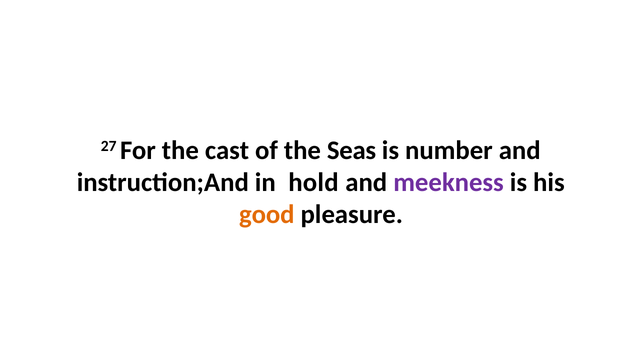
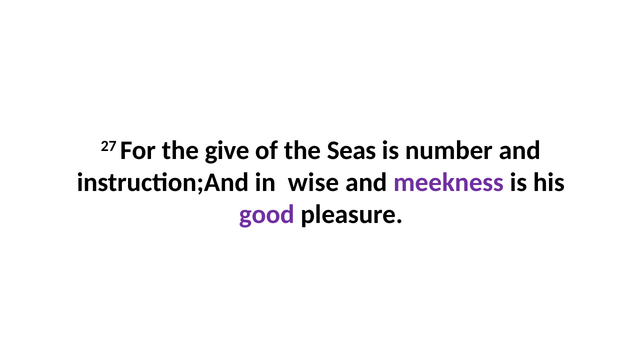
cast: cast -> give
hold: hold -> wise
good colour: orange -> purple
